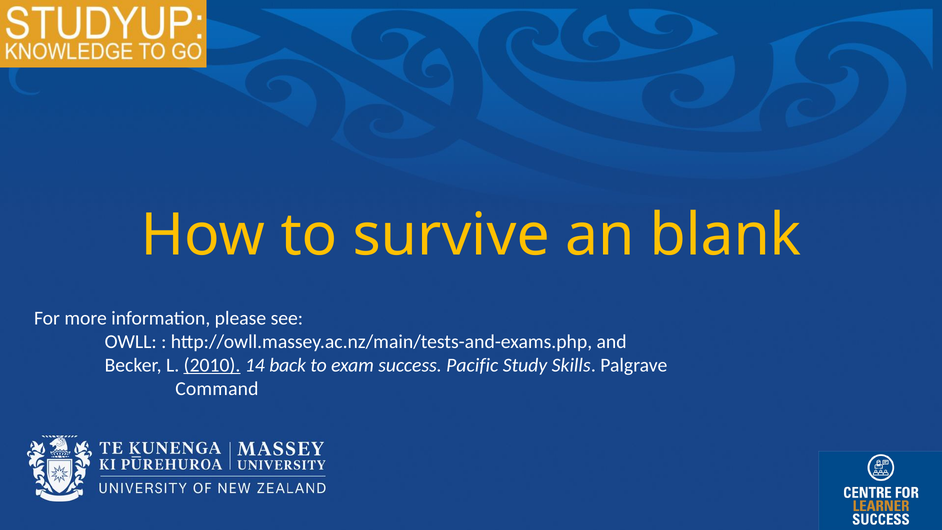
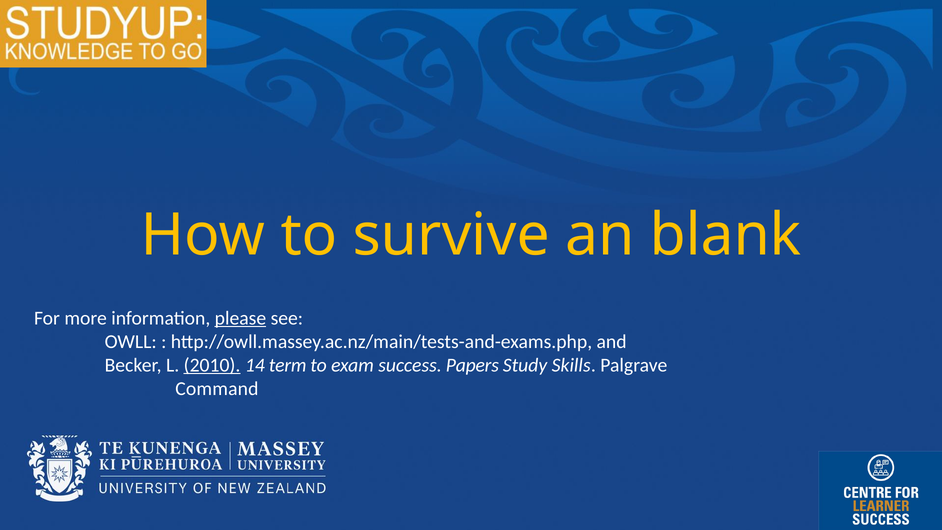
please underline: none -> present
back: back -> term
Pacific: Pacific -> Papers
